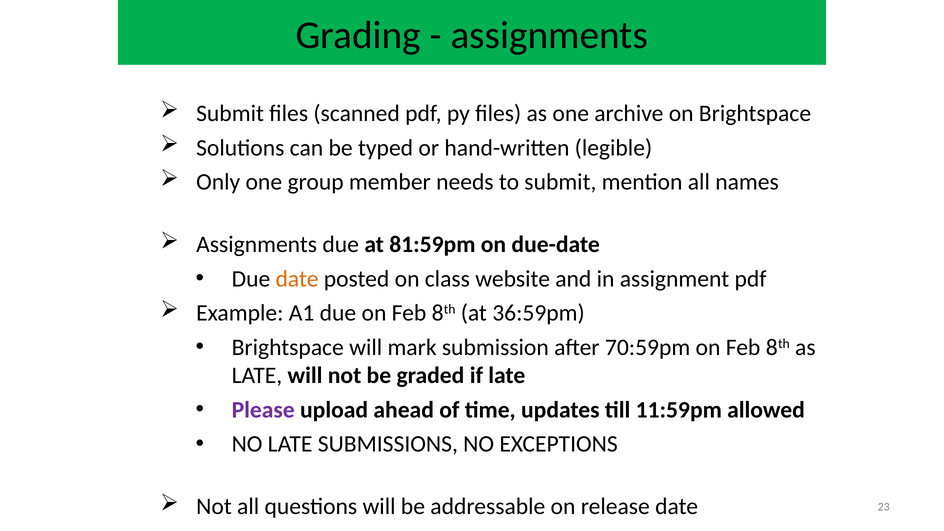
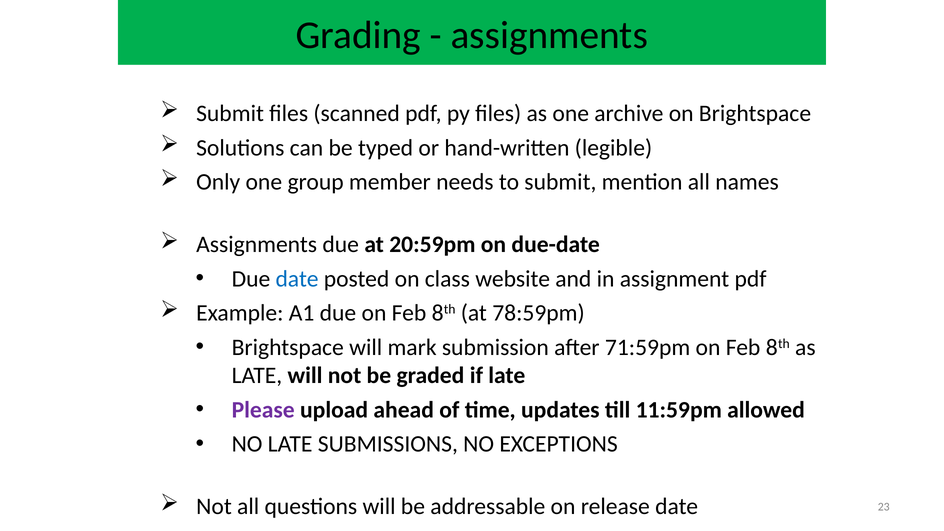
81:59pm: 81:59pm -> 20:59pm
date at (297, 279) colour: orange -> blue
36:59pm: 36:59pm -> 78:59pm
70:59pm: 70:59pm -> 71:59pm
